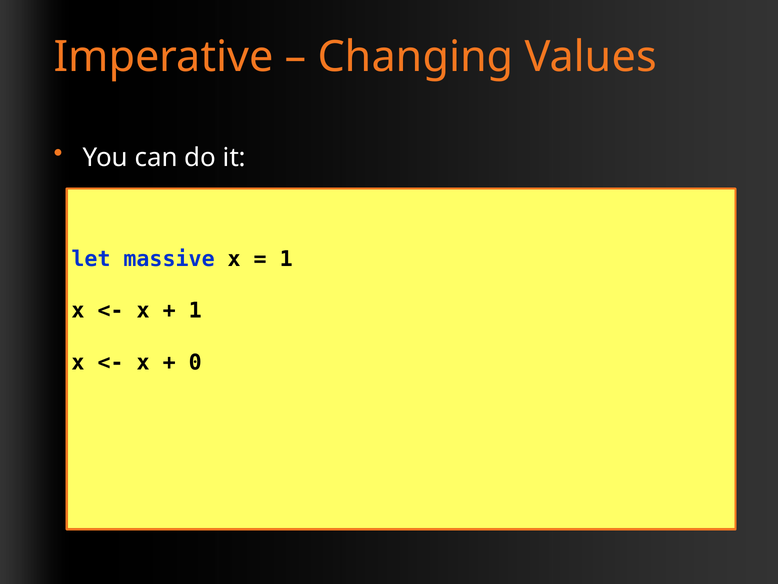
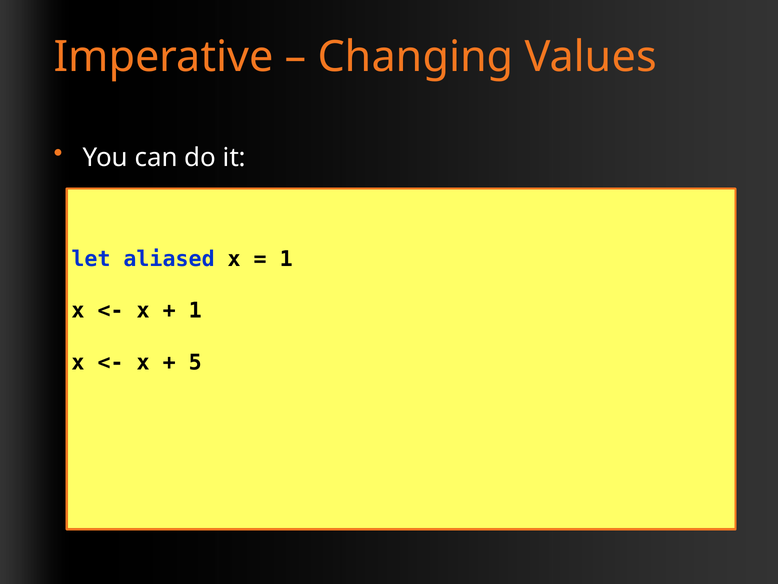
massive: massive -> aliased
0: 0 -> 5
